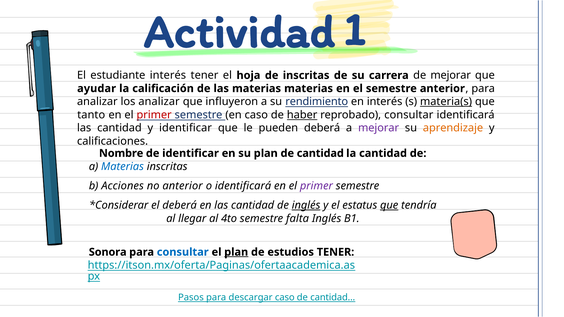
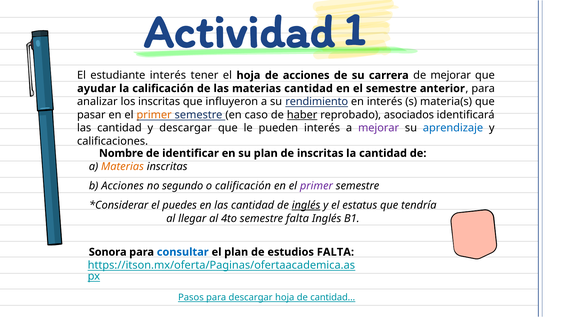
de inscritas: inscritas -> acciones
materias materias: materias -> cantidad
los analizar: analizar -> inscritas
materia(s underline: present -> none
tanto: tanto -> pasar
primer at (154, 115) colour: red -> orange
reprobado consultar: consultar -> asociados
y identificar: identificar -> descargar
pueden deberá: deberá -> interés
aprendizaje colour: orange -> blue
de cantidad: cantidad -> inscritas
Materias at (122, 167) colour: blue -> orange
no anterior: anterior -> segundo
o identificará: identificará -> calificación
el deberá: deberá -> puedes
que at (389, 205) underline: present -> none
plan at (236, 252) underline: present -> none
estudios TENER: TENER -> FALTA
descargar caso: caso -> hoja
